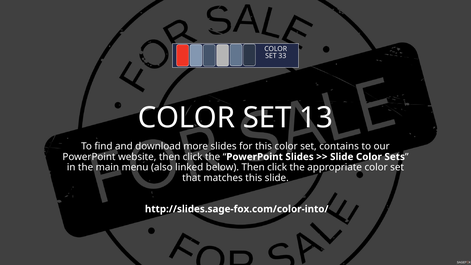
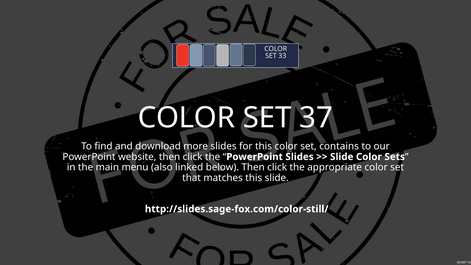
13: 13 -> 37
http://slides.sage-fox.com/color-into/: http://slides.sage-fox.com/color-into/ -> http://slides.sage-fox.com/color-still/
